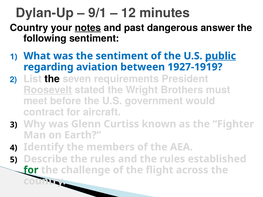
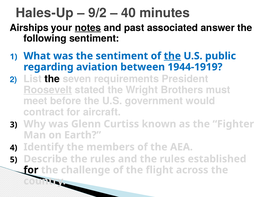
Dylan-Up: Dylan-Up -> Hales-Up
9/1: 9/1 -> 9/2
12: 12 -> 40
Country at (29, 28): Country -> Airships
dangerous: dangerous -> associated
the at (172, 56) underline: none -> present
public underline: present -> none
1927-1919: 1927-1919 -> 1944-1919
for at (31, 170) colour: green -> black
